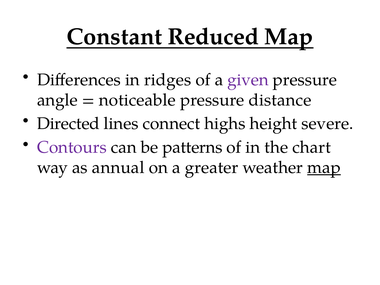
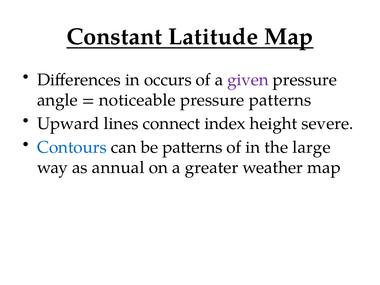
Reduced: Reduced -> Latitude
ridges: ridges -> occurs
pressure distance: distance -> patterns
Directed: Directed -> Upward
highs: highs -> index
Contours colour: purple -> blue
chart: chart -> large
map at (324, 168) underline: present -> none
